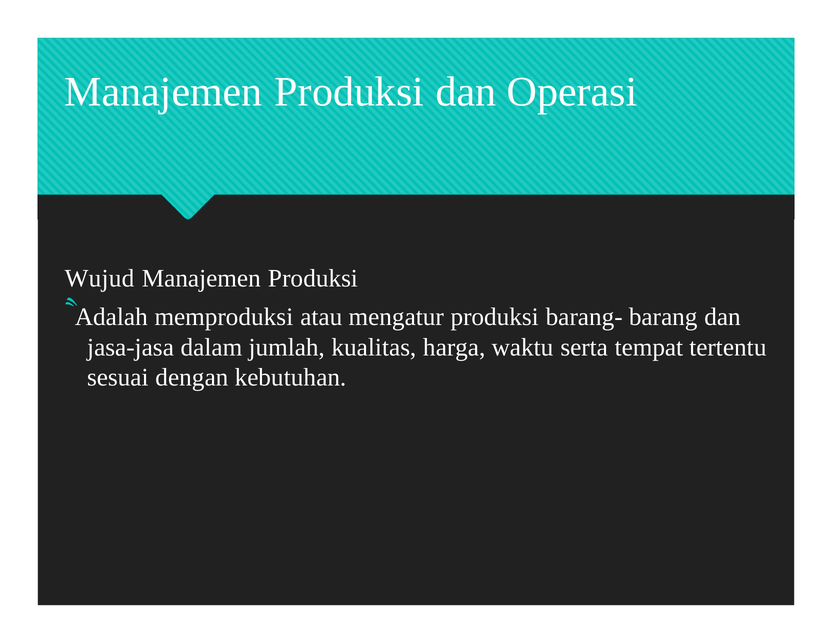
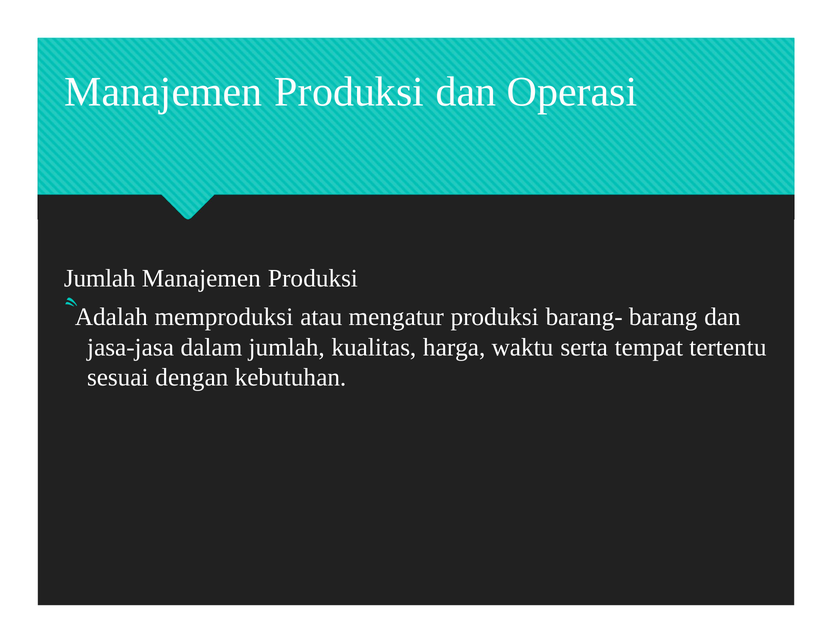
Wujud at (99, 279): Wujud -> Jumlah
